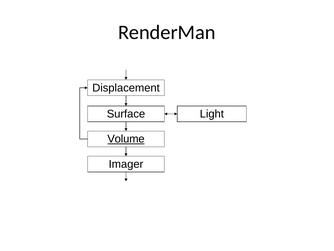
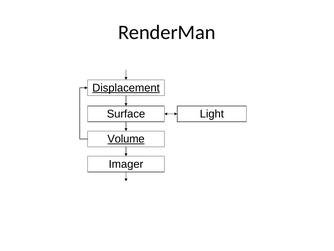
Displacement underline: none -> present
